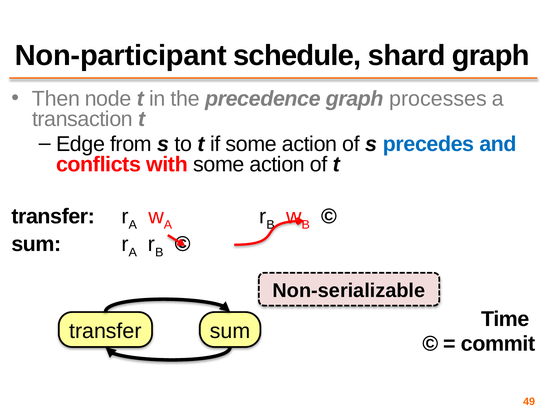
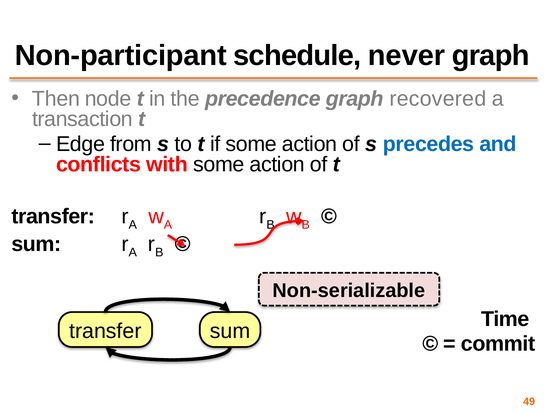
shard: shard -> never
processes: processes -> recovered
